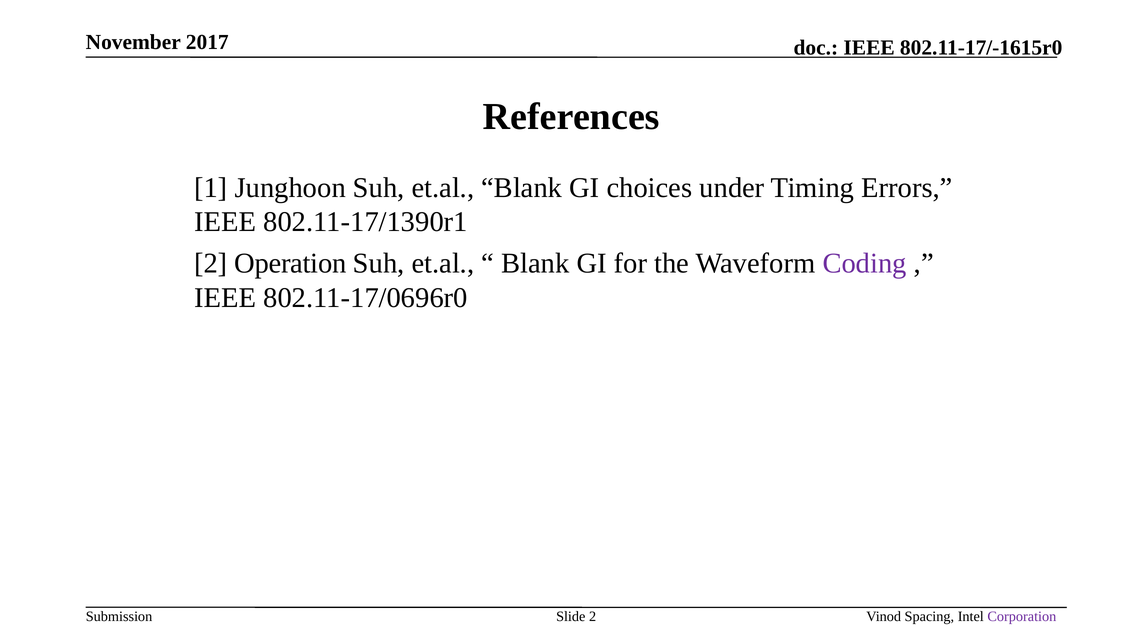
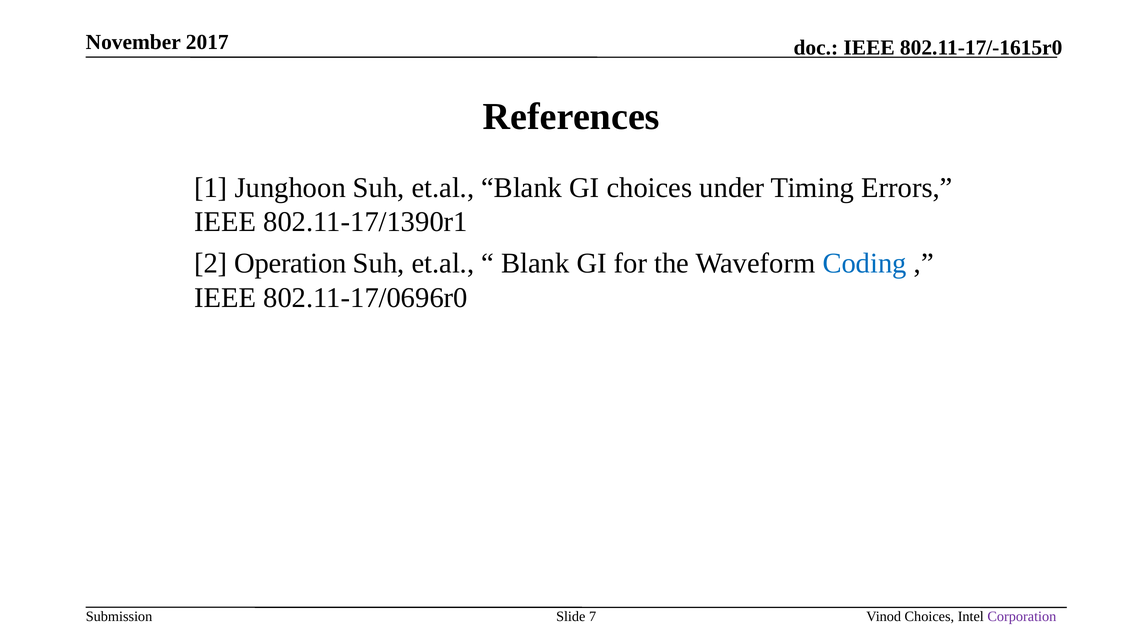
Coding colour: purple -> blue
Slide 2: 2 -> 7
Vinod Spacing: Spacing -> Choices
